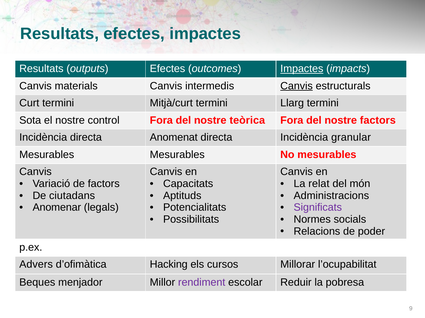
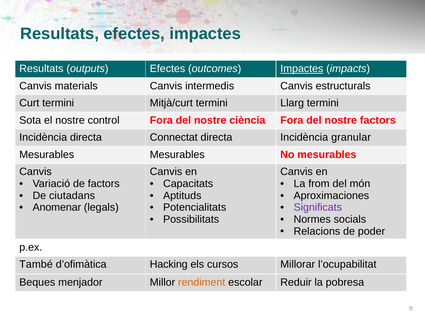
Canvis at (297, 86) underline: present -> none
teòrica: teòrica -> ciència
Anomenat: Anomenat -> Connectat
relat: relat -> from
Administracions: Administracions -> Aproximaciones
Advers: Advers -> També
rendiment colour: purple -> orange
